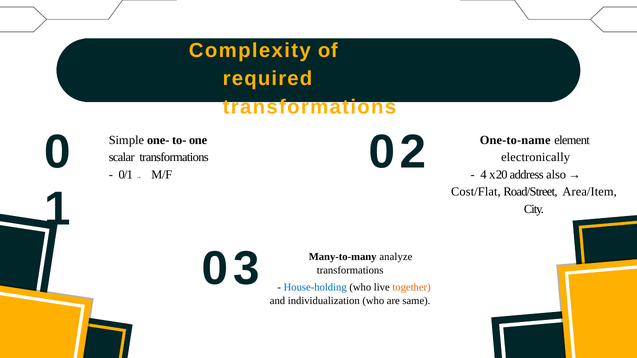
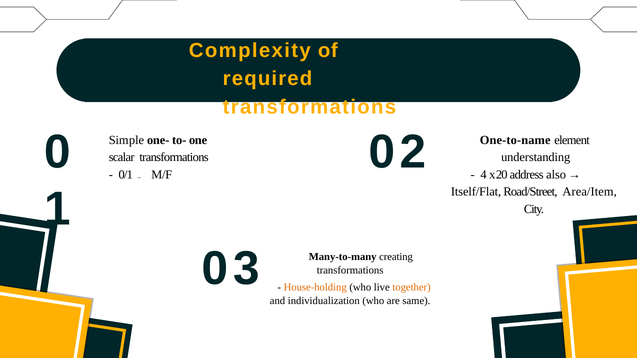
electronically: electronically -> understanding
Cost/Flat: Cost/Flat -> Itself/Flat
analyze: analyze -> creating
House-holding colour: blue -> orange
